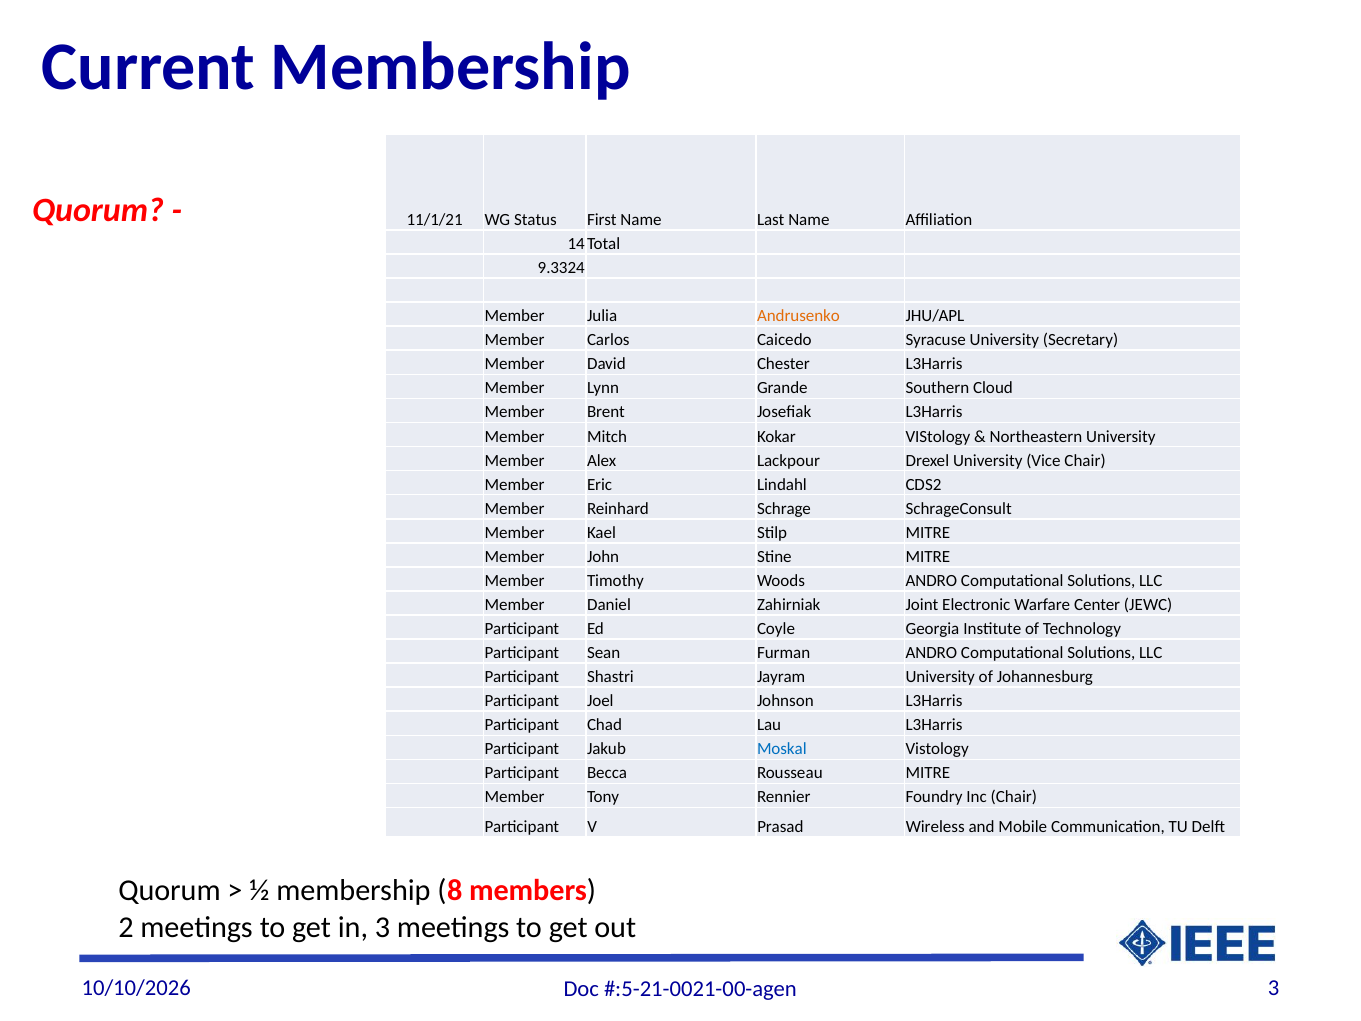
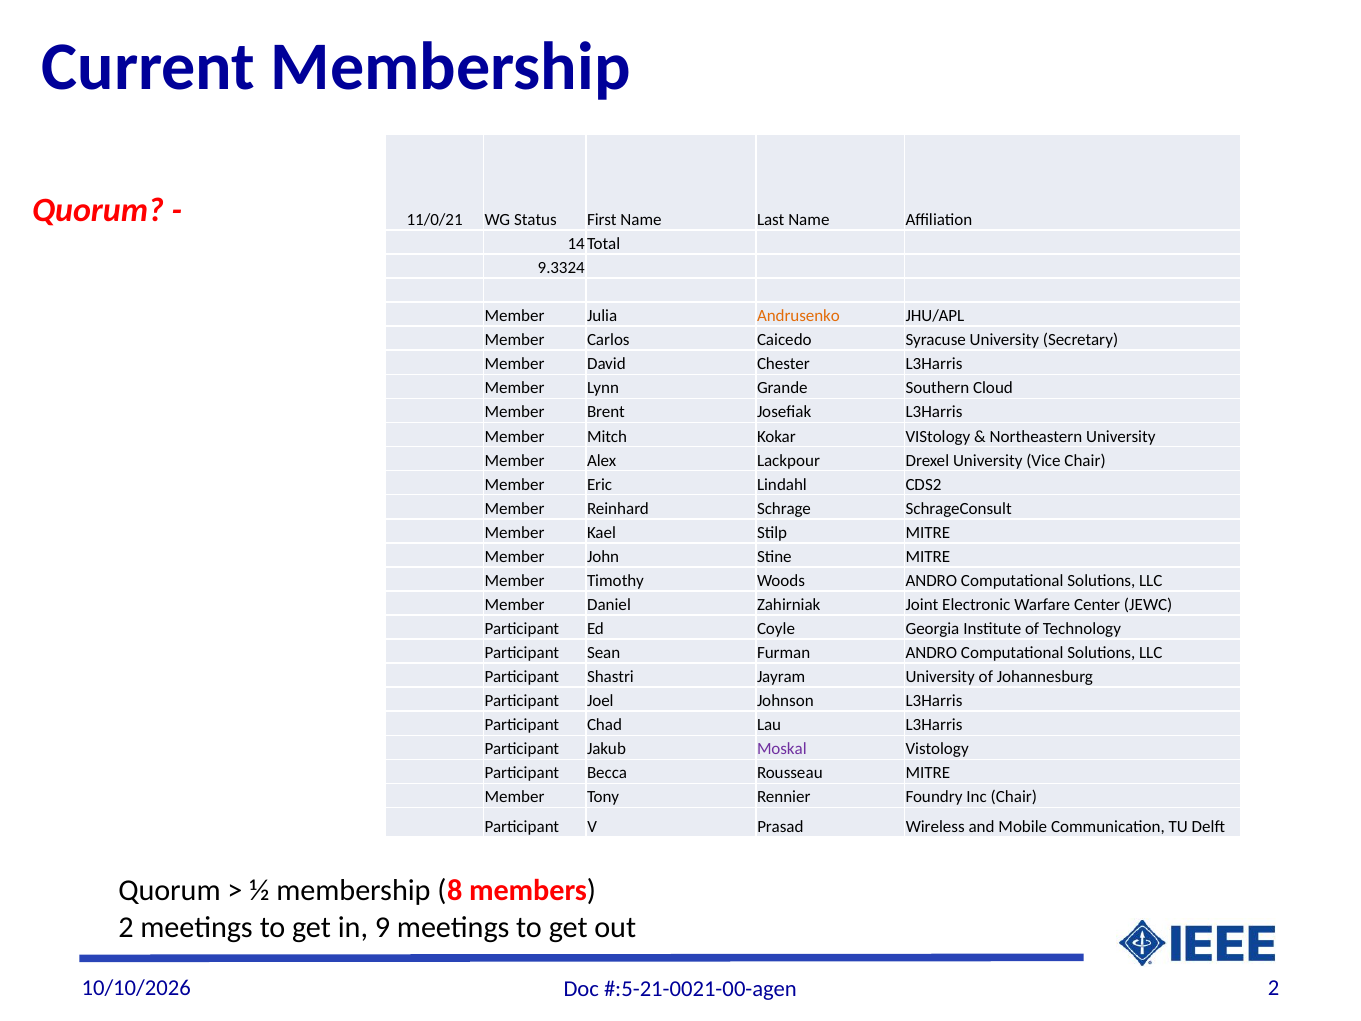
11/1/21: 11/1/21 -> 11/0/21
Moskal colour: blue -> purple
in 3: 3 -> 9
3 at (1274, 988): 3 -> 2
